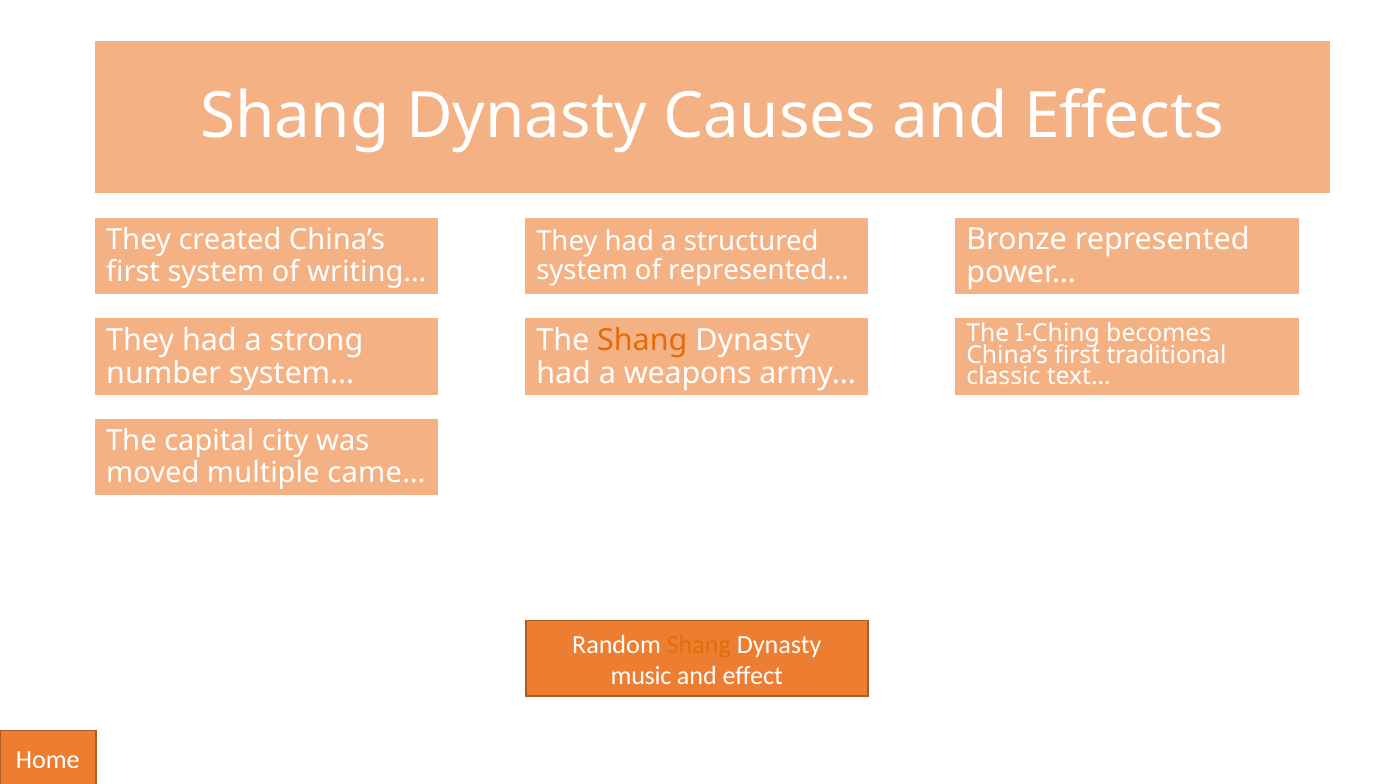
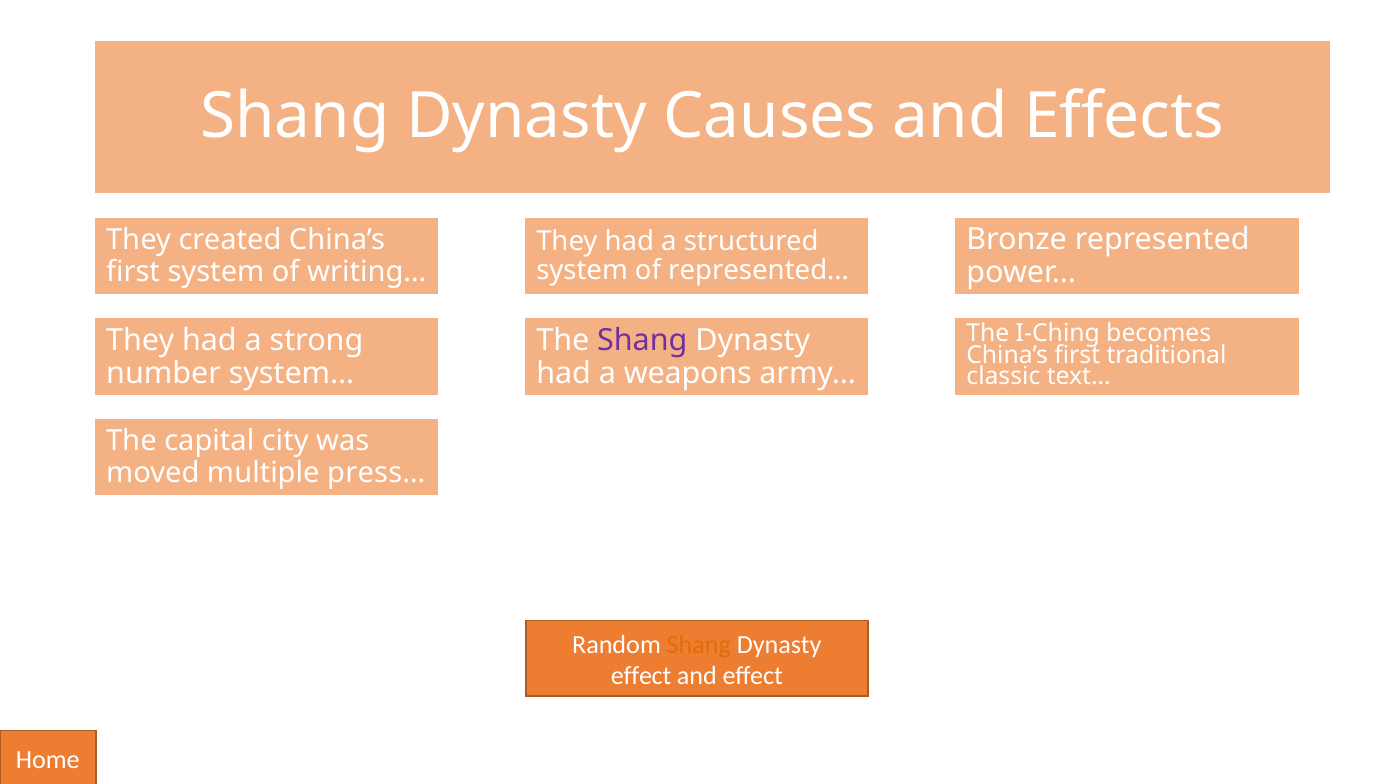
Shang at (642, 340) colour: orange -> purple
came…: came… -> press…
music at (641, 676): music -> effect
